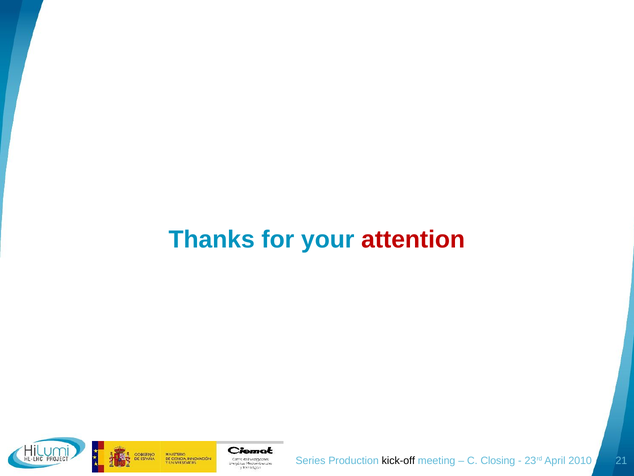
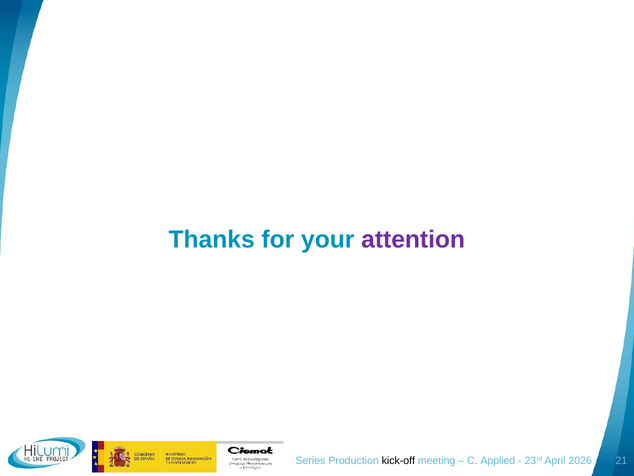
attention colour: red -> purple
Closing: Closing -> Applied
2010: 2010 -> 2026
